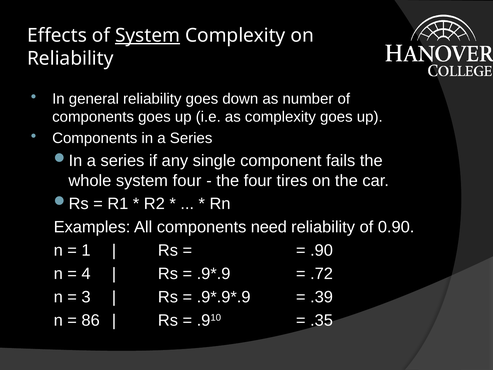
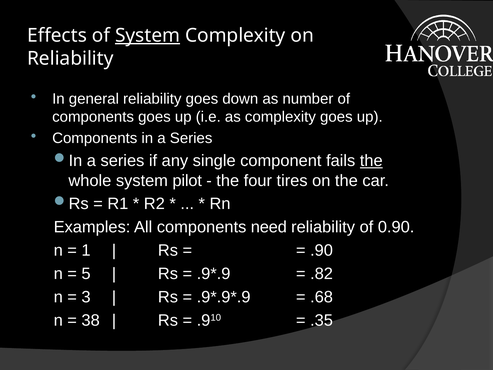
the at (371, 161) underline: none -> present
system four: four -> pilot
4: 4 -> 5
.72: .72 -> .82
.39: .39 -> .68
86: 86 -> 38
